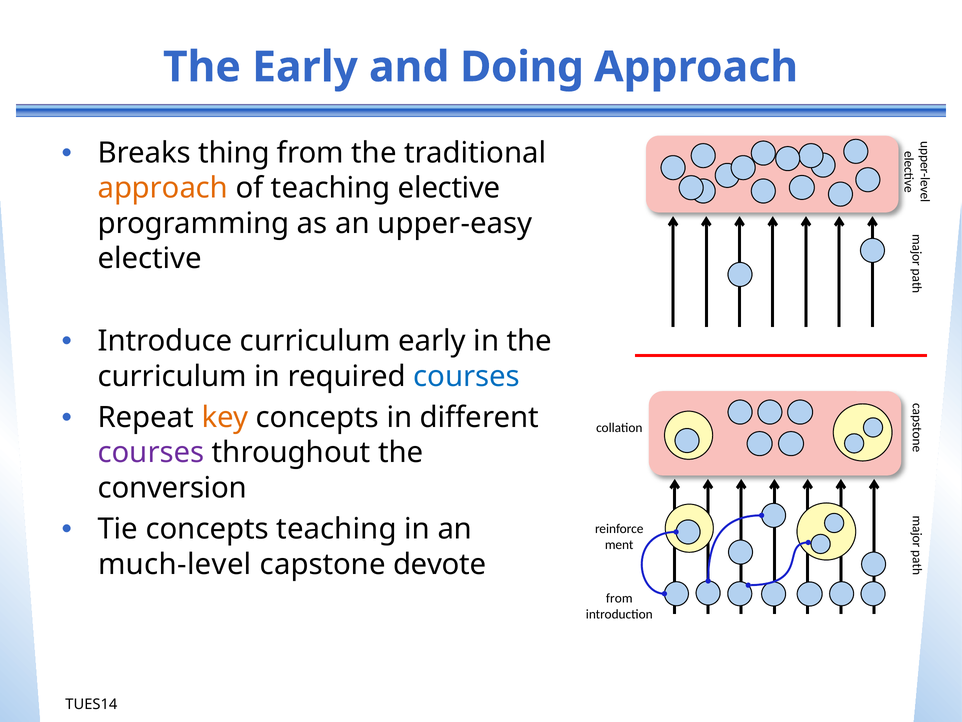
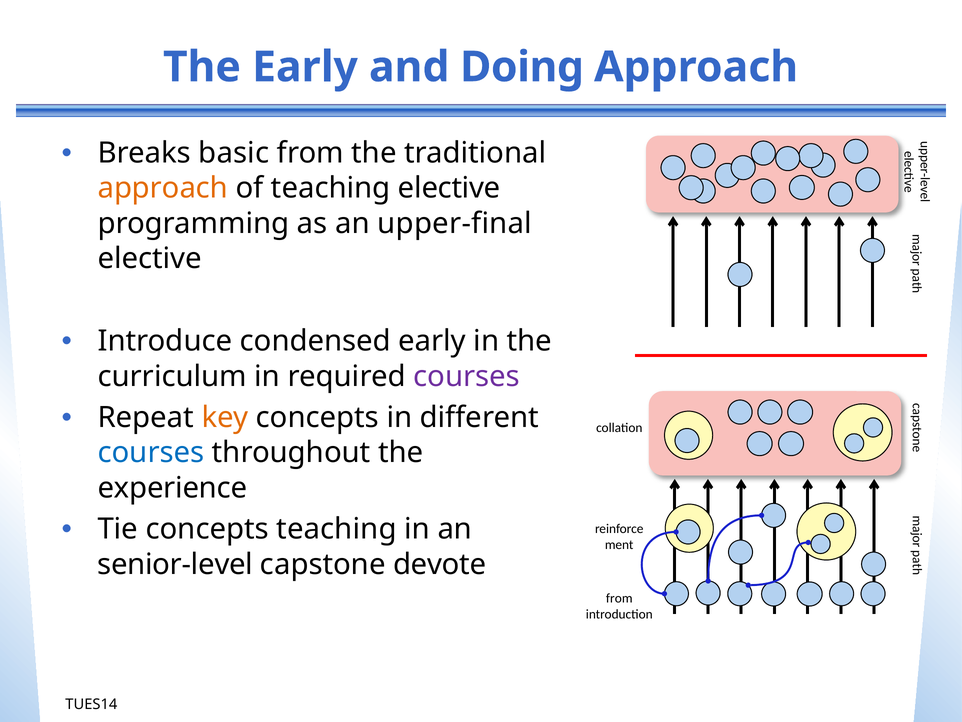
thing: thing -> basic
upper-easy: upper-easy -> upper-final
Introduce curriculum: curriculum -> condensed
courses at (467, 376) colour: blue -> purple
courses at (151, 452) colour: purple -> blue
conversion: conversion -> experience
much-level: much-level -> senior-level
